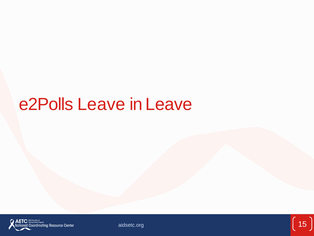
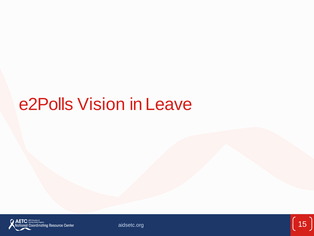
e2Polls Leave: Leave -> Vision
